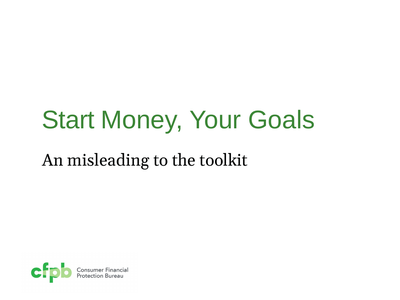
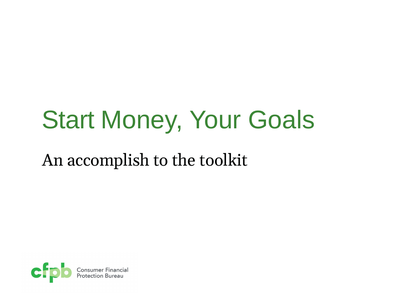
misleading: misleading -> accomplish
